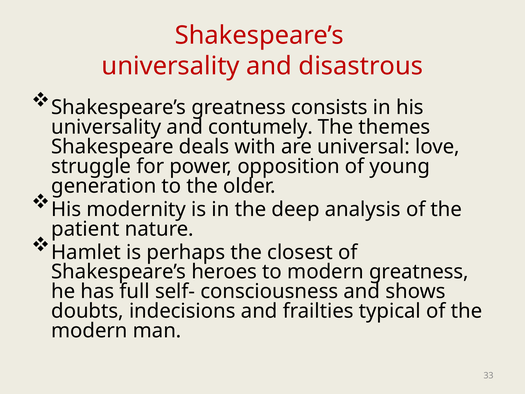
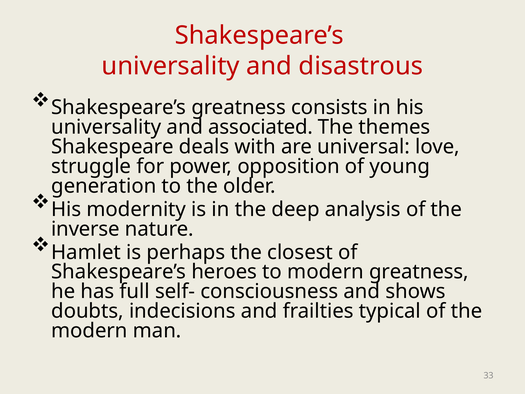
contumely: contumely -> associated
patient: patient -> inverse
